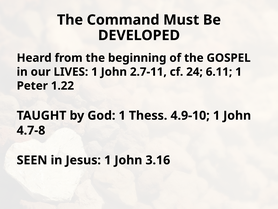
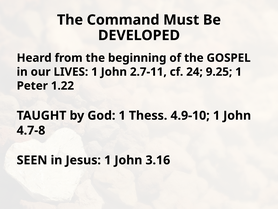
6.11: 6.11 -> 9.25
